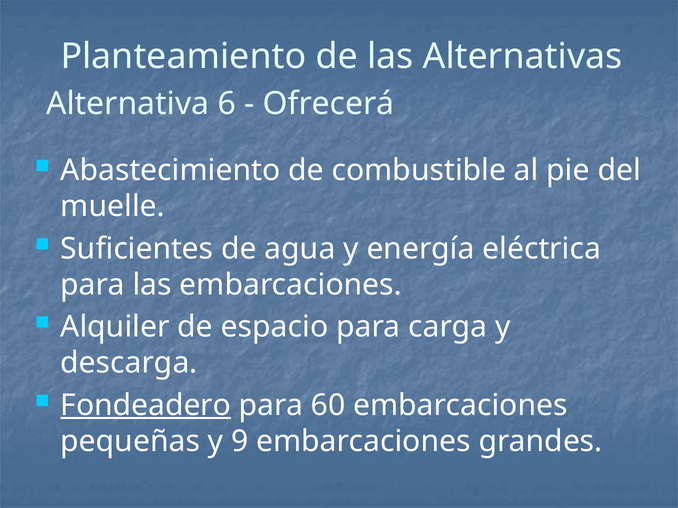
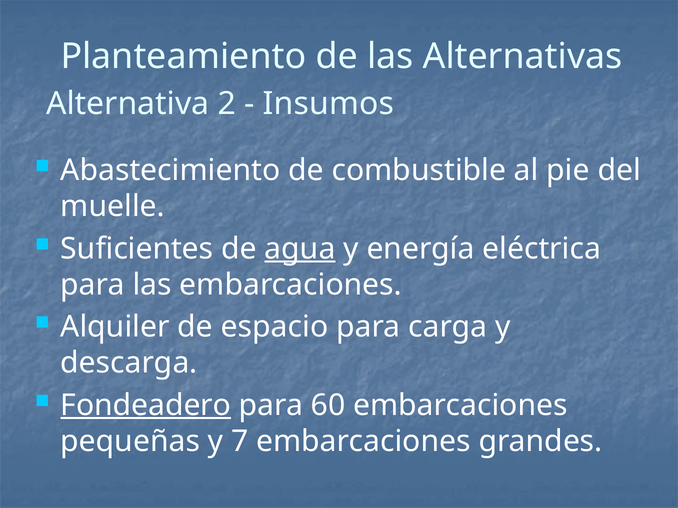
6: 6 -> 2
Ofrecerá: Ofrecerá -> Insumos
agua underline: none -> present
9: 9 -> 7
